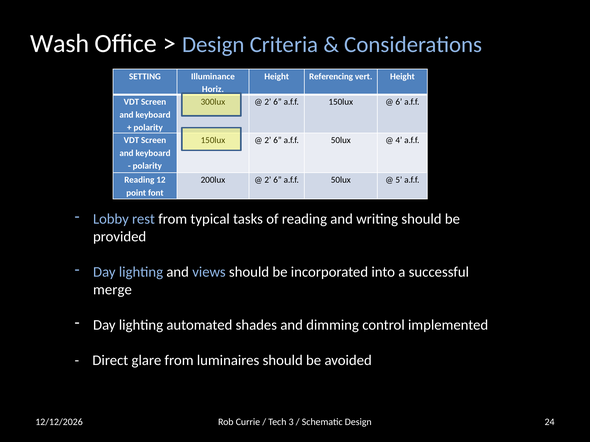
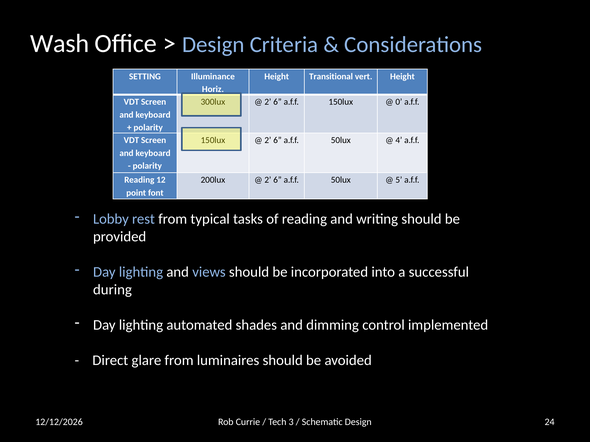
Referencing: Referencing -> Transitional
6 at (399, 102): 6 -> 0
merge: merge -> during
